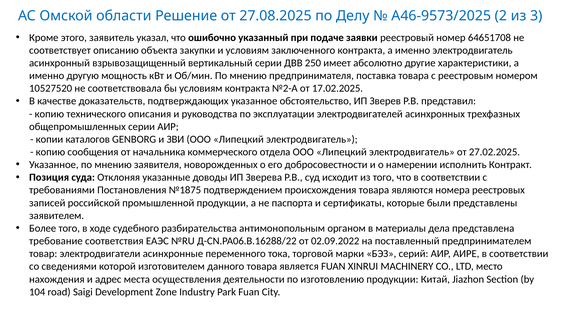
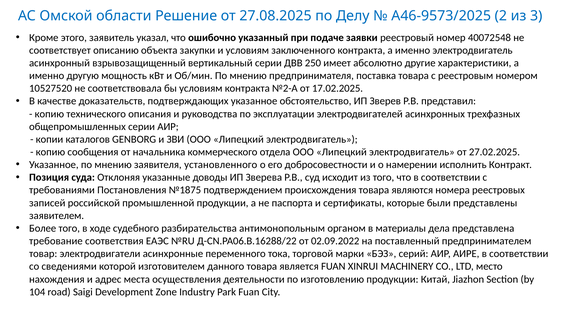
64651708: 64651708 -> 40072548
новорожденных: новорожденных -> установленного
